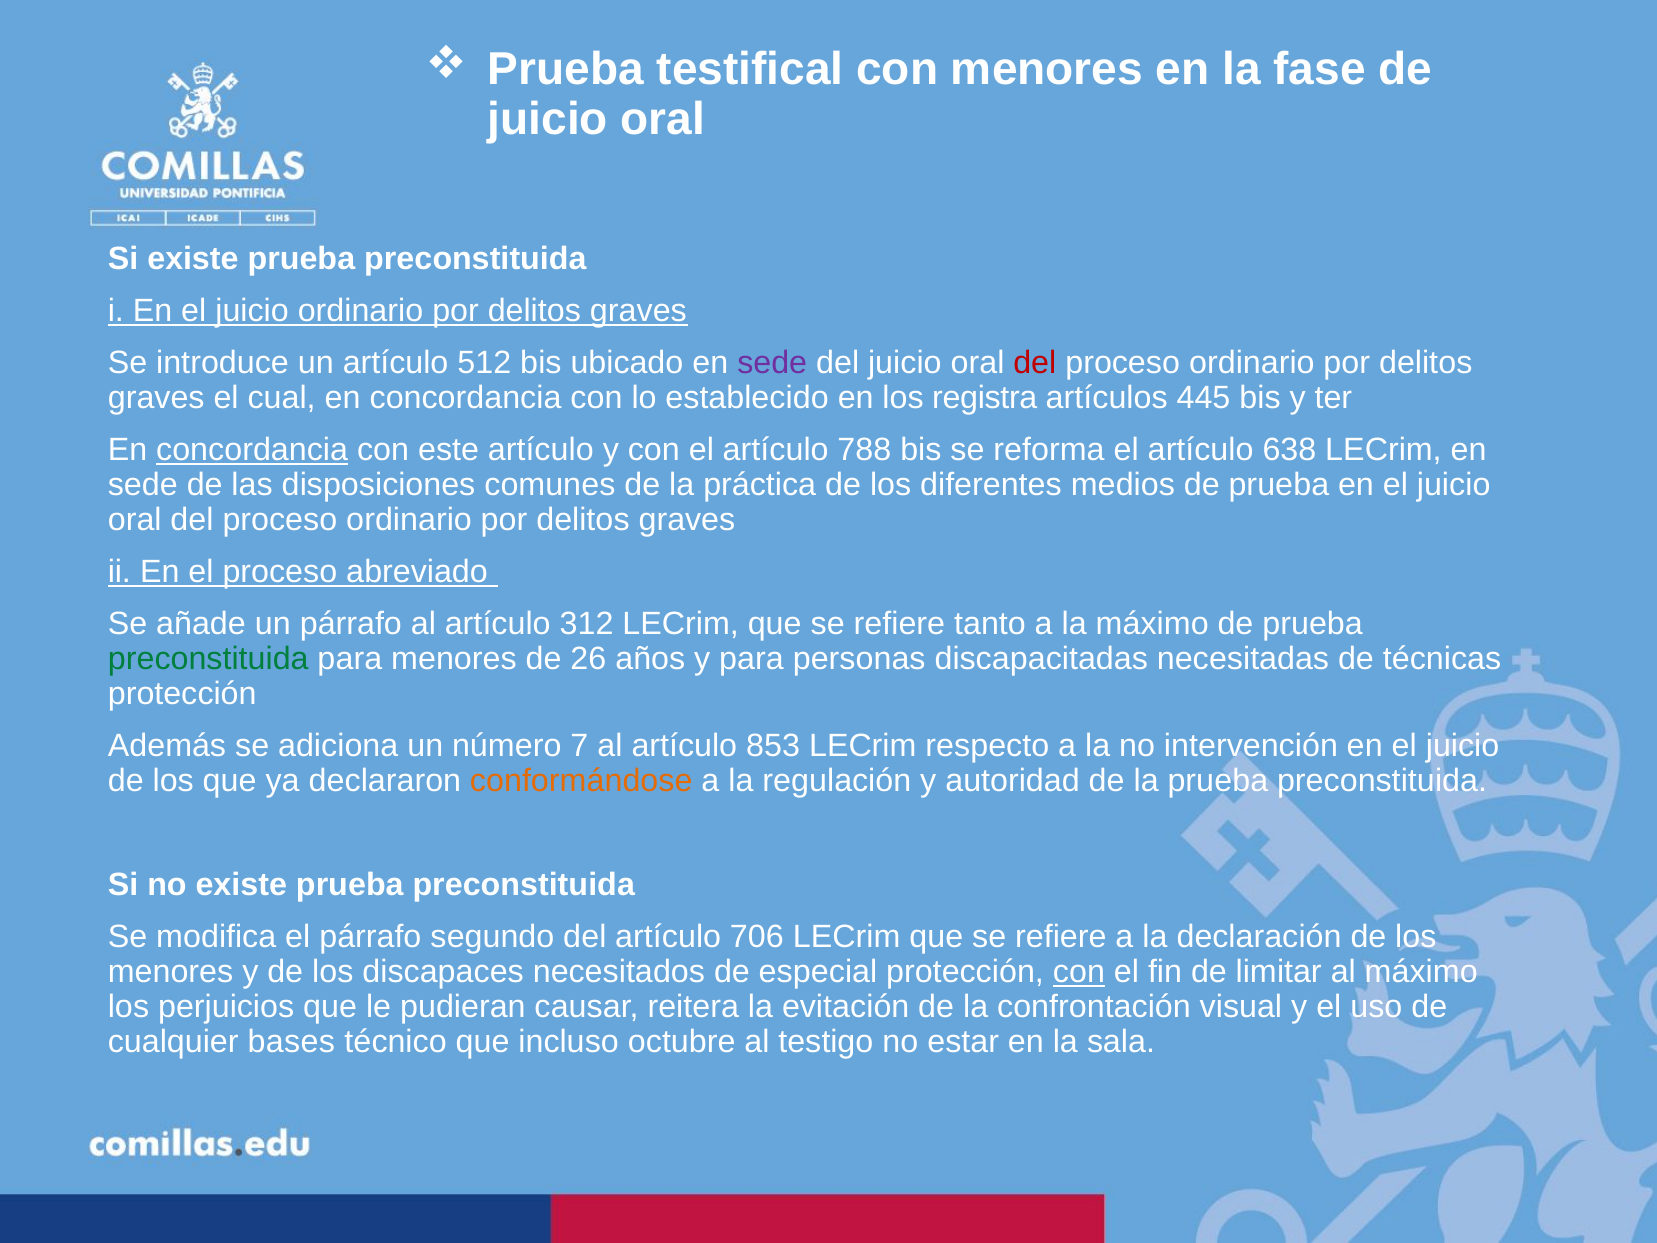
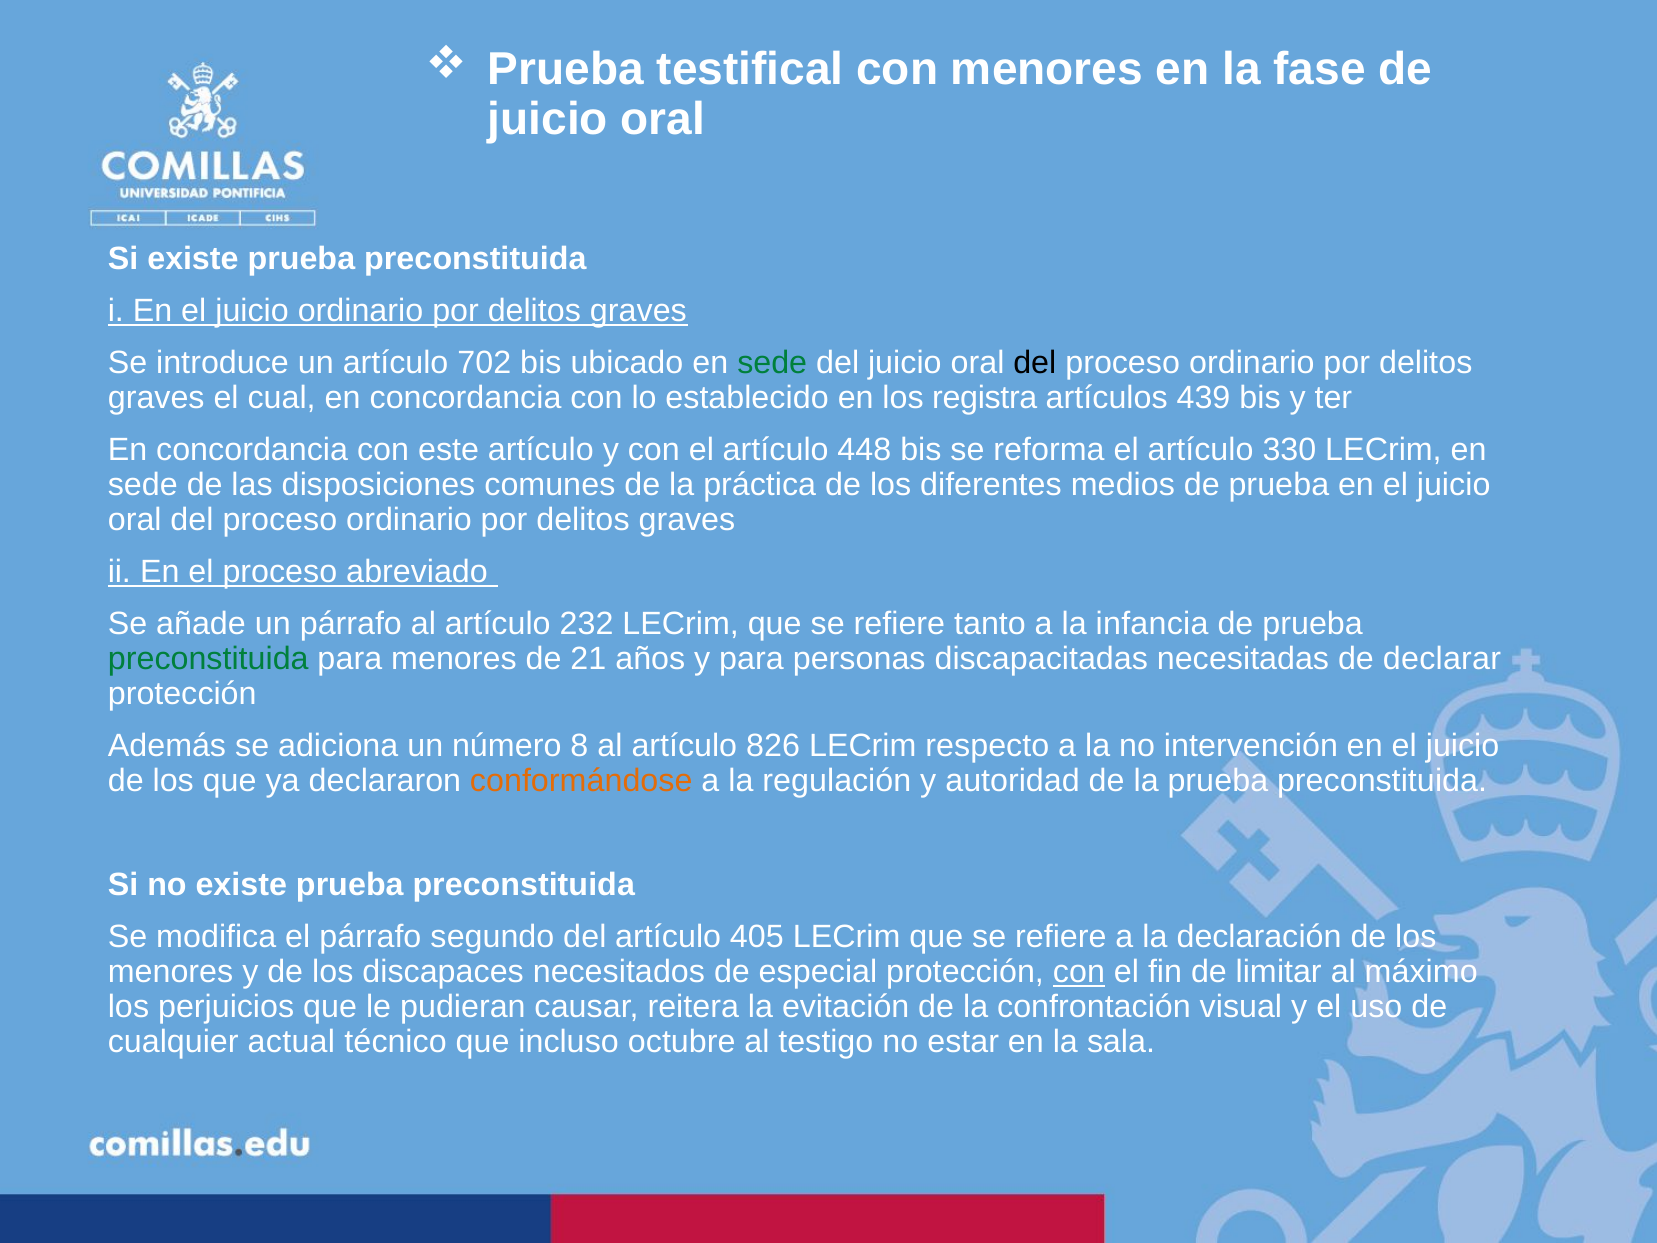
512: 512 -> 702
sede at (772, 363) colour: purple -> green
del at (1035, 363) colour: red -> black
445: 445 -> 439
concordancia at (252, 450) underline: present -> none
788: 788 -> 448
638: 638 -> 330
312: 312 -> 232
la máximo: máximo -> infancia
26: 26 -> 21
técnicas: técnicas -> declarar
7: 7 -> 8
853: 853 -> 826
706: 706 -> 405
bases: bases -> actual
